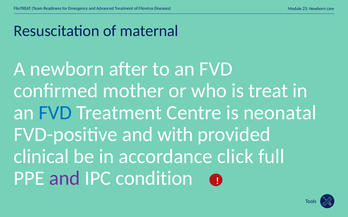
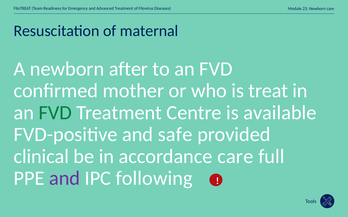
FVD at (55, 113) colour: blue -> green
neonatal: neonatal -> available
with: with -> safe
accordance click: click -> care
condition: condition -> following
